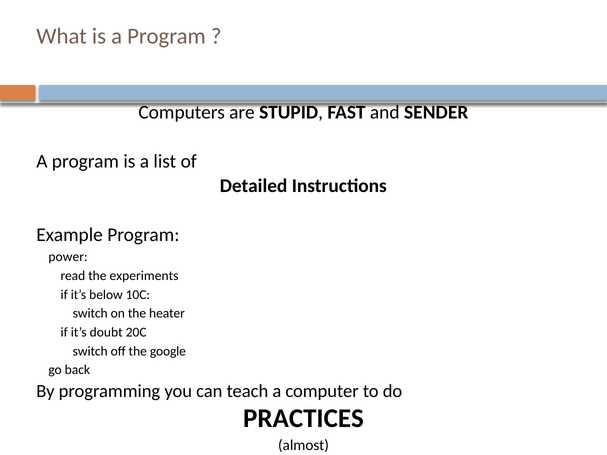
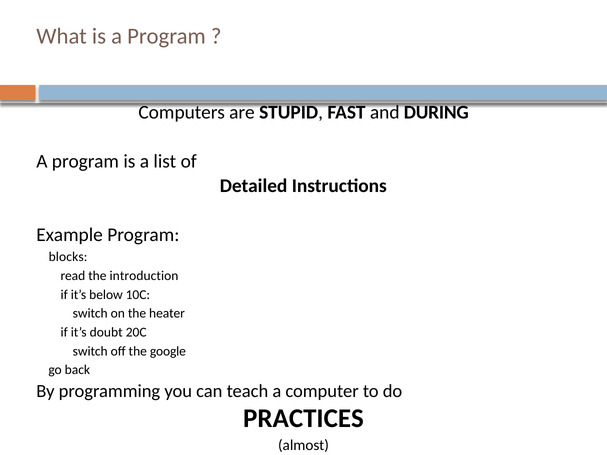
SENDER: SENDER -> DURING
power: power -> blocks
experiments: experiments -> introduction
